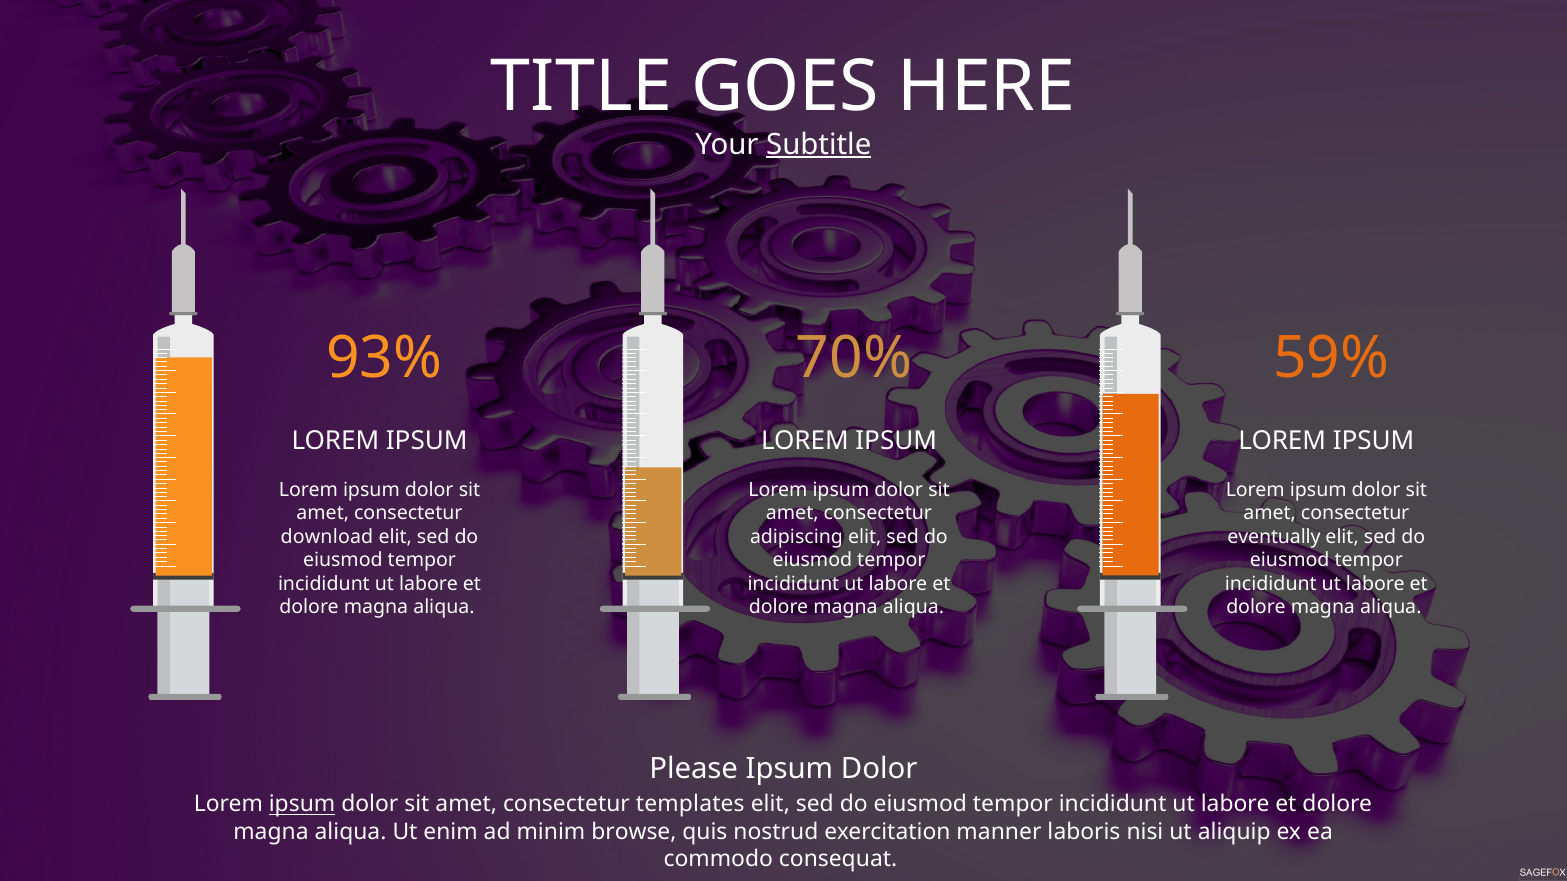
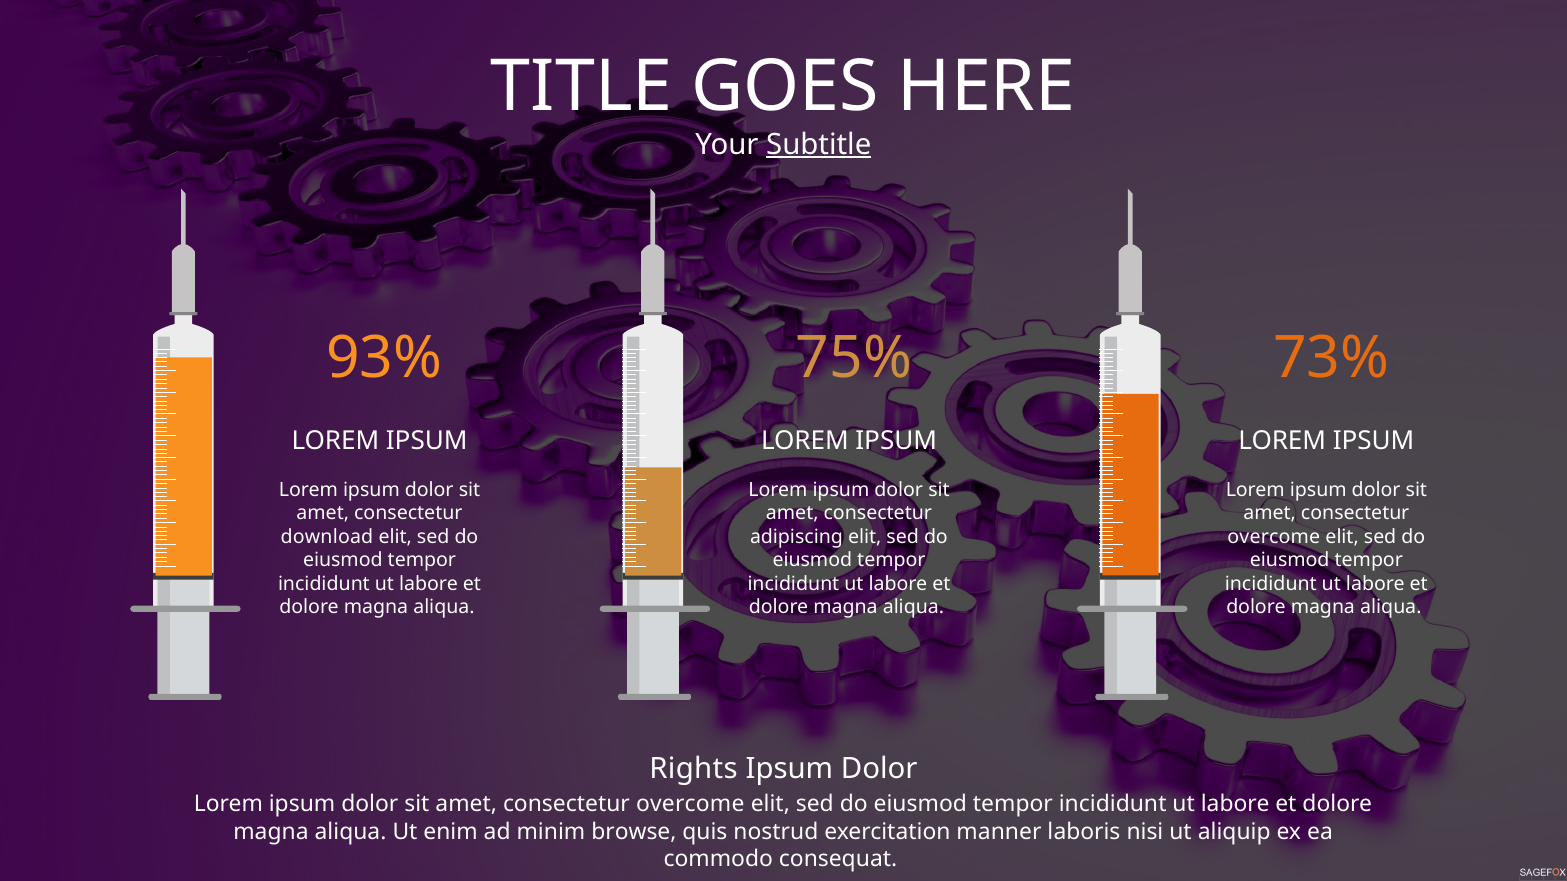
70%: 70% -> 75%
59%: 59% -> 73%
eventually at (1274, 537): eventually -> overcome
Please: Please -> Rights
ipsum at (302, 805) underline: present -> none
templates at (690, 805): templates -> overcome
